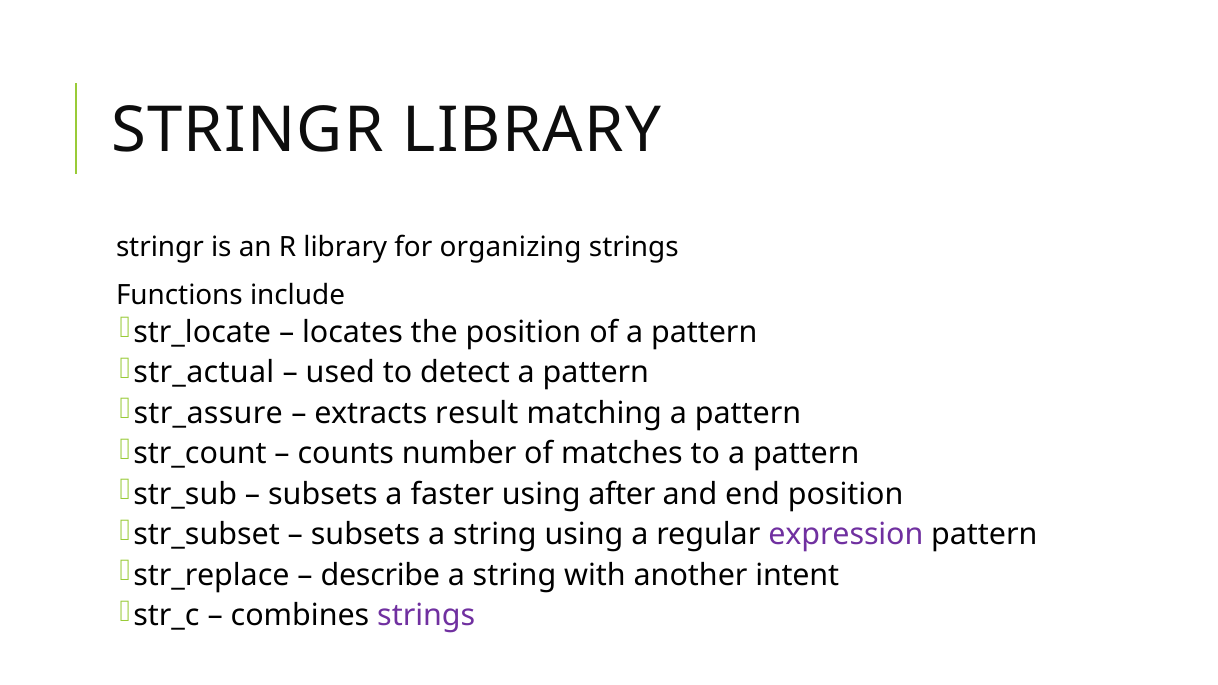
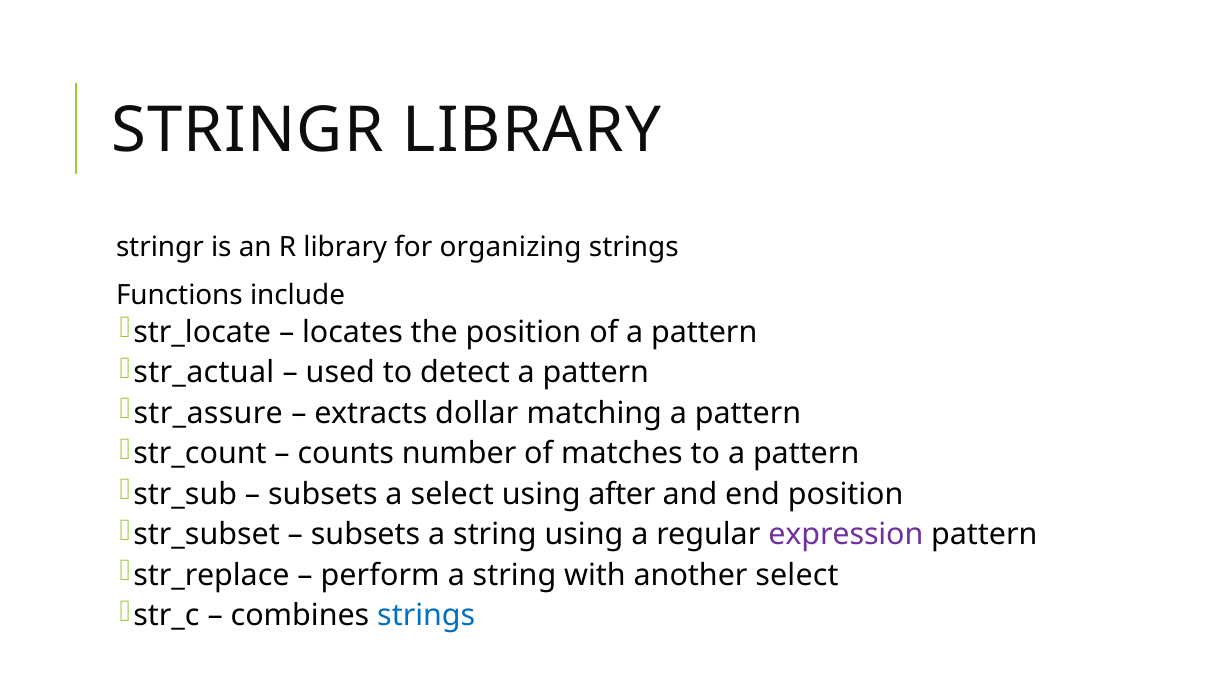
result: result -> dollar
a faster: faster -> select
describe: describe -> perform
another intent: intent -> select
strings at (426, 616) colour: purple -> blue
